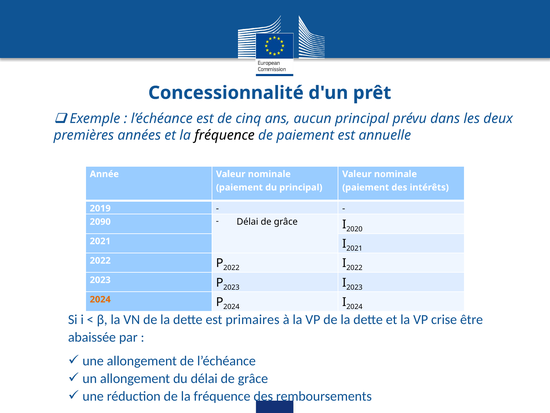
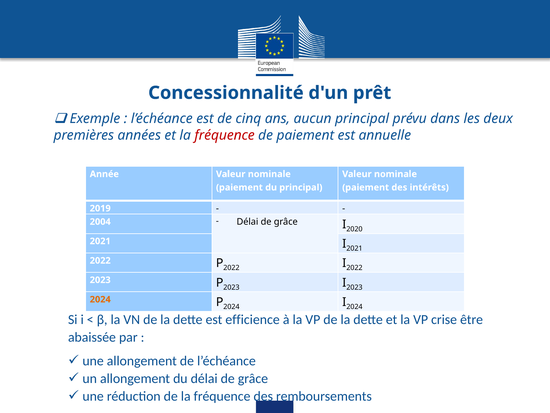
fréquence at (225, 135) colour: black -> red
2090: 2090 -> 2004
primaires: primaires -> efficience
